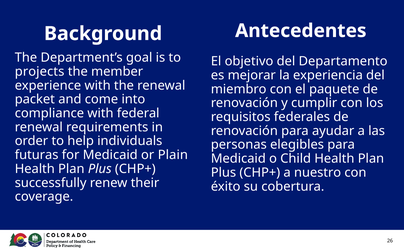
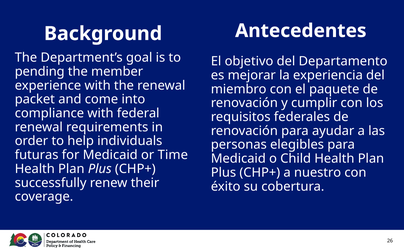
projects: projects -> pending
Plain: Plain -> Time
